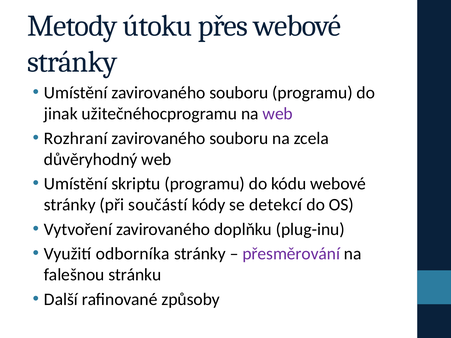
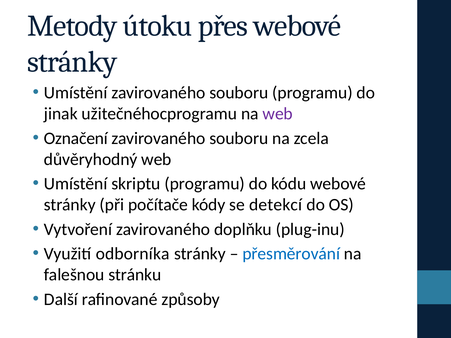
Rozhraní: Rozhraní -> Označení
součástí: součástí -> počítače
přesměrování colour: purple -> blue
